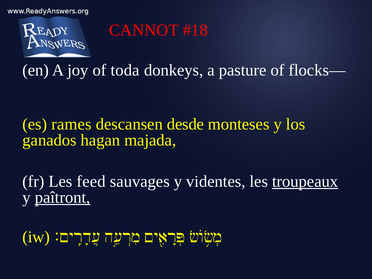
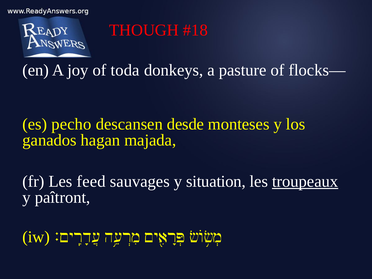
CANNOT: CANNOT -> THOUGH
rames: rames -> pecho
videntes: videntes -> situation
paîtront underline: present -> none
